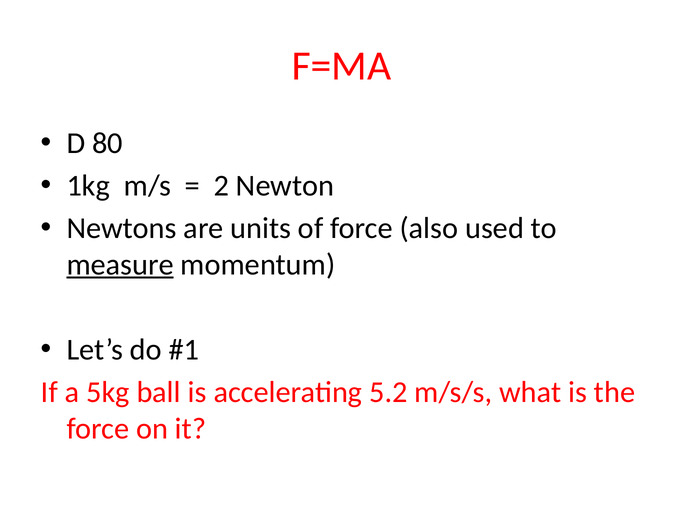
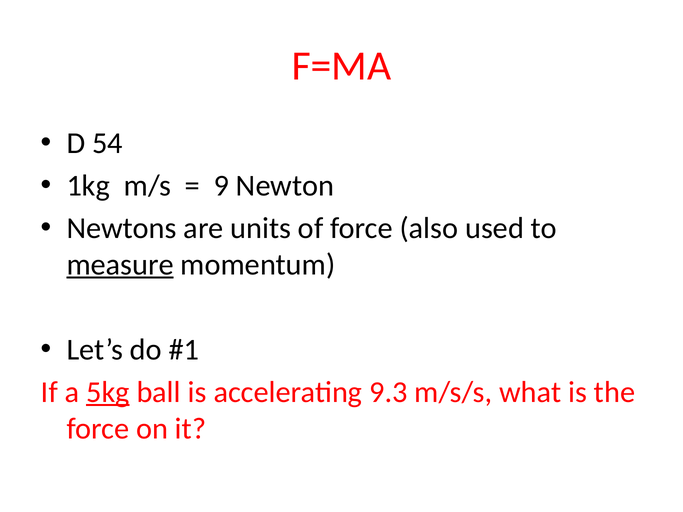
80: 80 -> 54
2: 2 -> 9
5kg underline: none -> present
5.2: 5.2 -> 9.3
